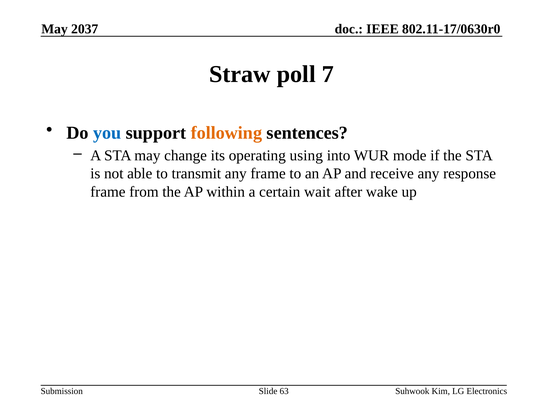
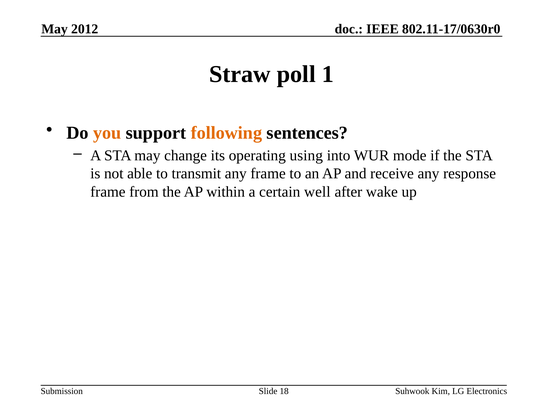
2037: 2037 -> 2012
7: 7 -> 1
you colour: blue -> orange
wait: wait -> well
63: 63 -> 18
